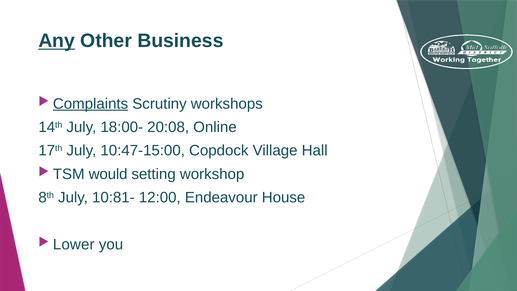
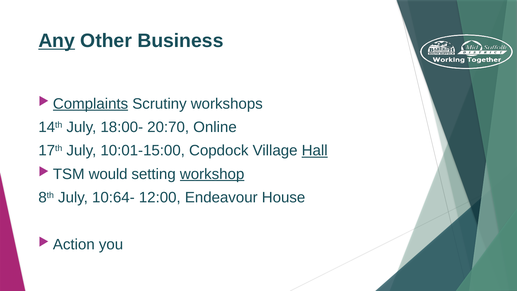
20:08: 20:08 -> 20:70
10:47-15:00: 10:47-15:00 -> 10:01-15:00
Hall underline: none -> present
workshop underline: none -> present
10:81-: 10:81- -> 10:64-
Lower: Lower -> Action
